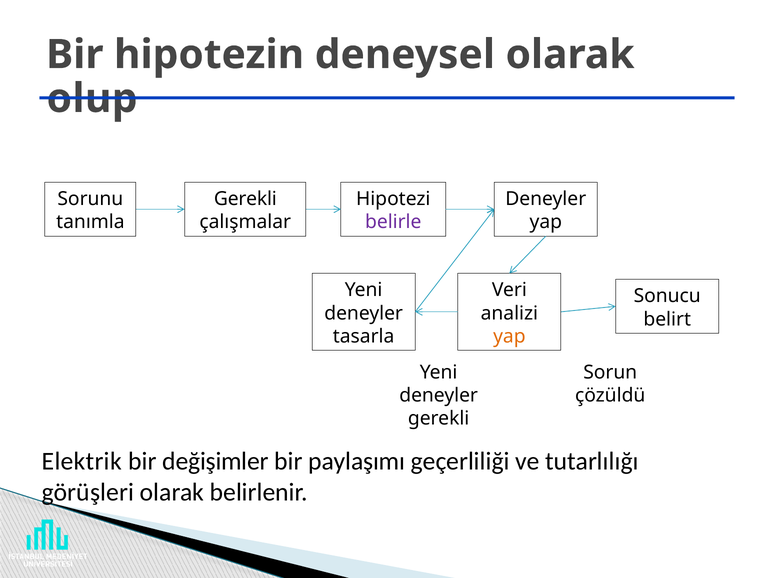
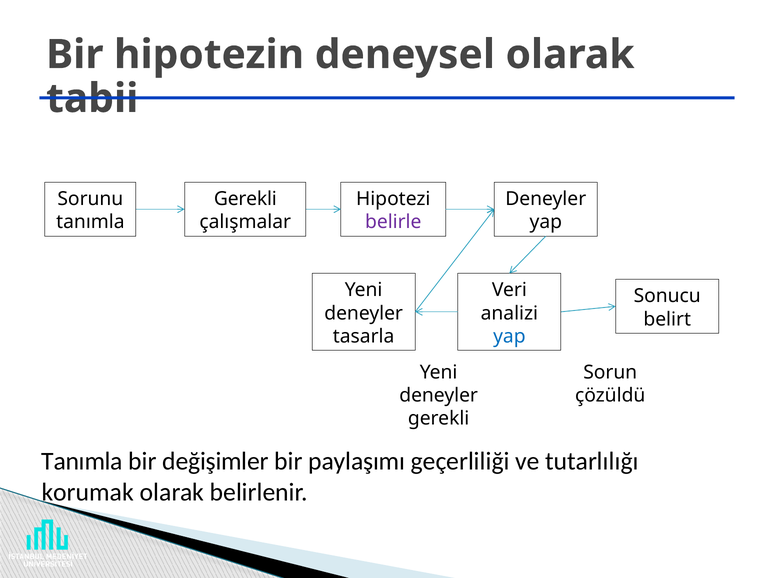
olup: olup -> tabii
yap at (509, 336) colour: orange -> blue
Elektrik at (82, 462): Elektrik -> Tanımla
görüşleri: görüşleri -> korumak
